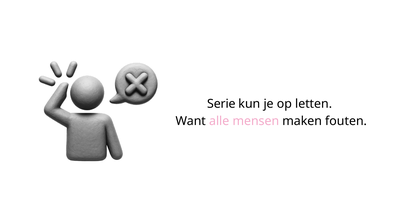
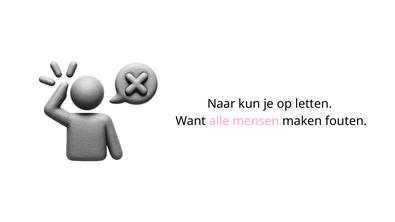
Serie: Serie -> Naar
